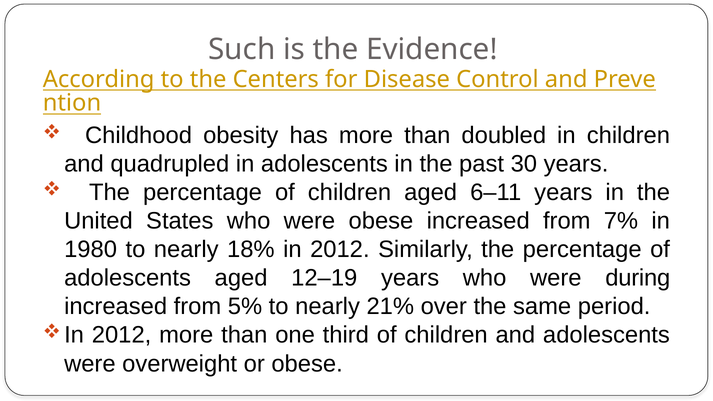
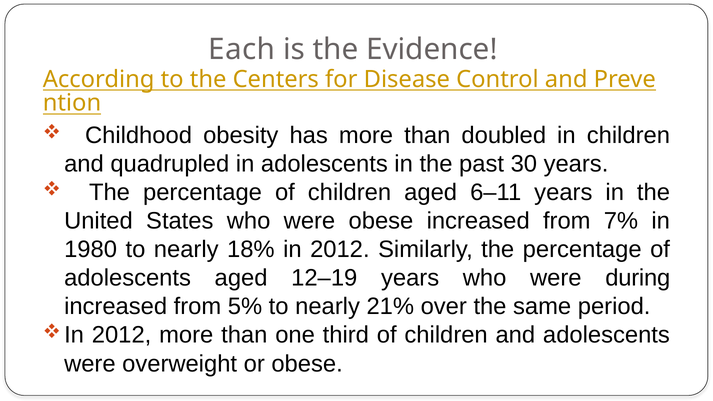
Such: Such -> Each
